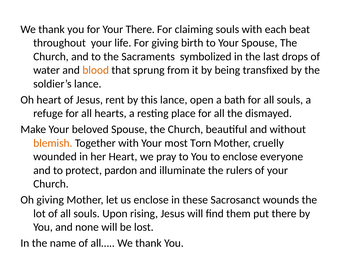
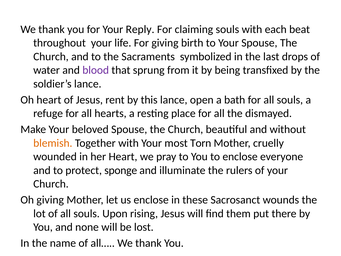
Your There: There -> Reply
blood colour: orange -> purple
pardon: pardon -> sponge
